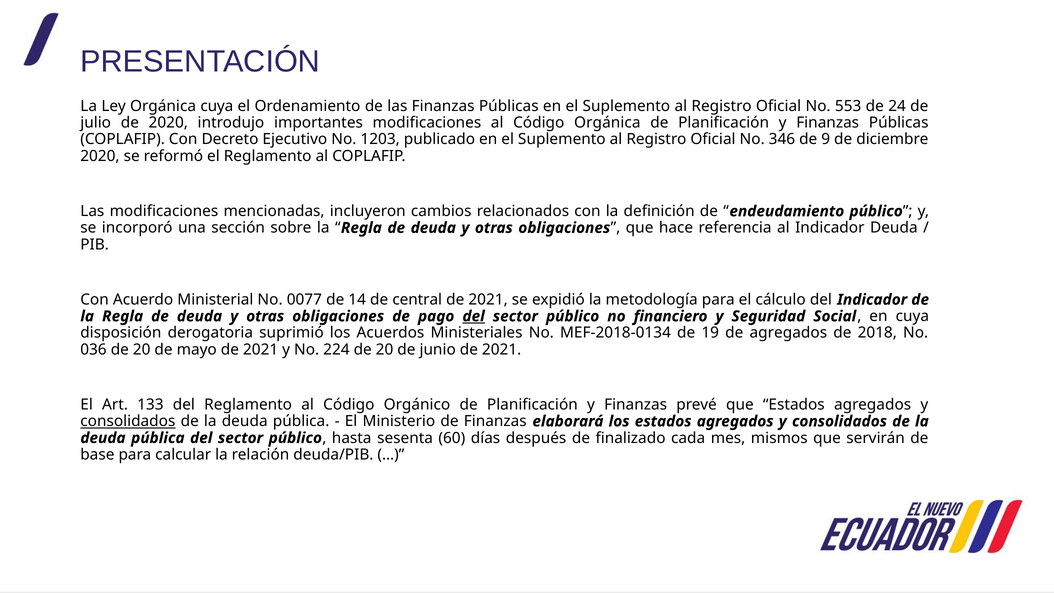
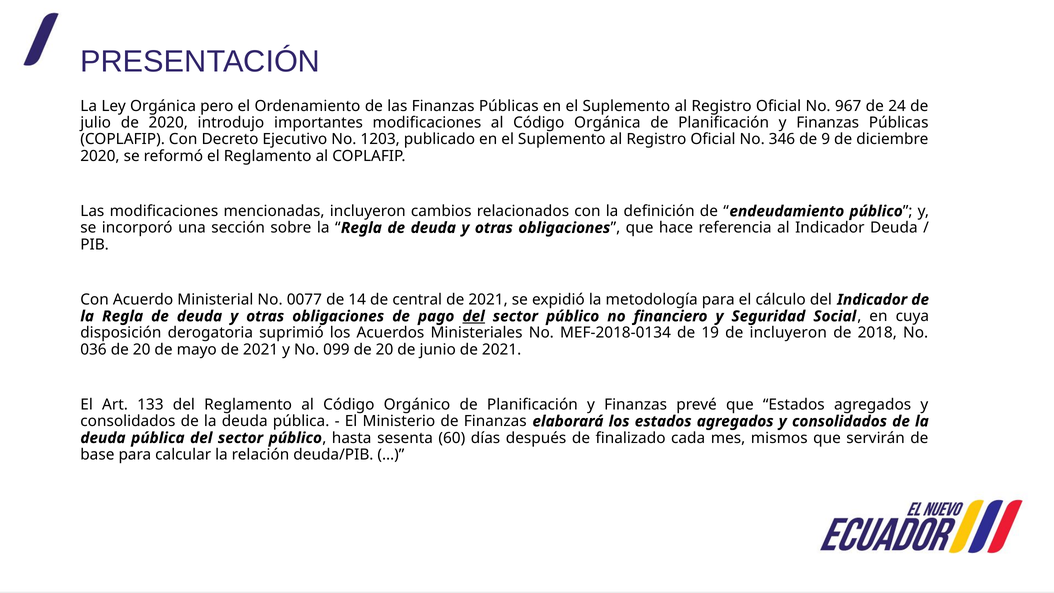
Orgánica cuya: cuya -> pero
553: 553 -> 967
de agregados: agregados -> incluyeron
224: 224 -> 099
consolidados at (128, 421) underline: present -> none
